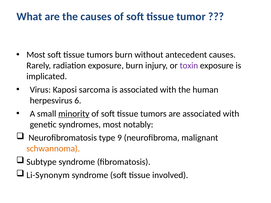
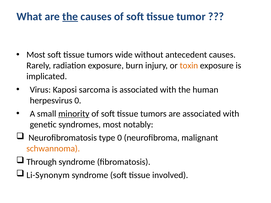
the at (70, 17) underline: none -> present
tumors burn: burn -> wide
toxin colour: purple -> orange
herpesvirus 6: 6 -> 0
type 9: 9 -> 0
Subtype: Subtype -> Through
